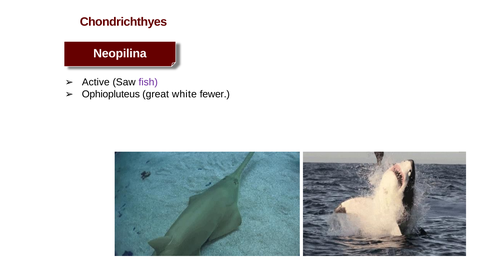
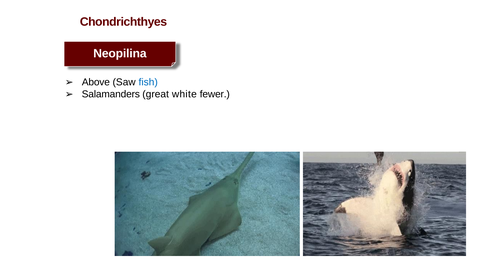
Active: Active -> Above
fish colour: purple -> blue
Ophiopluteus: Ophiopluteus -> Salamanders
